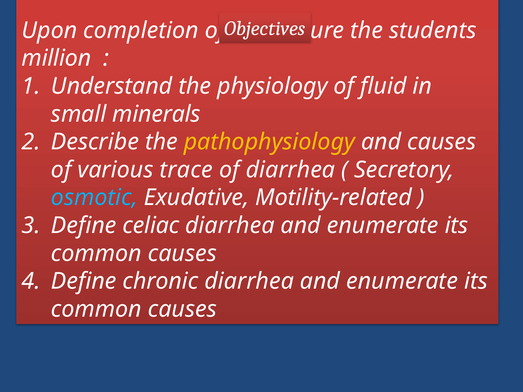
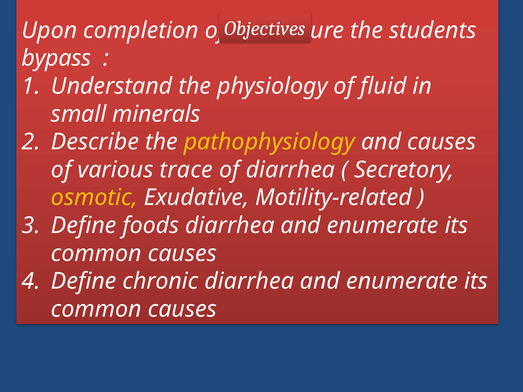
million: million -> bypass
osmotic colour: light blue -> yellow
celiac: celiac -> foods
